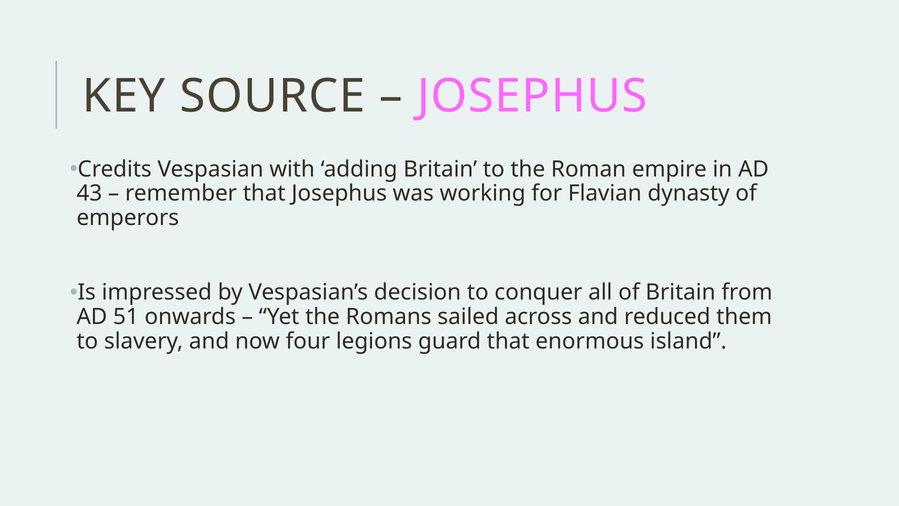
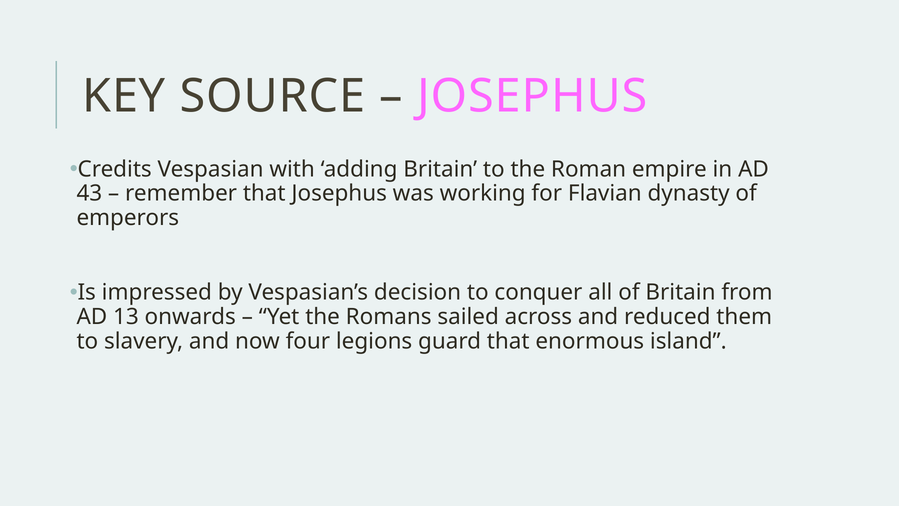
51: 51 -> 13
